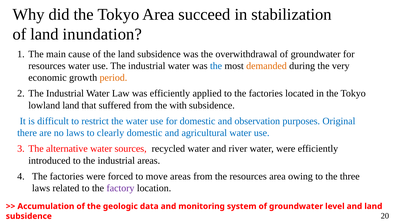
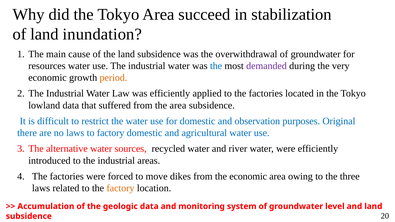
demanded colour: orange -> purple
lowland land: land -> data
the with: with -> area
to clearly: clearly -> factory
move areas: areas -> dikes
the resources: resources -> economic
factory at (120, 188) colour: purple -> orange
